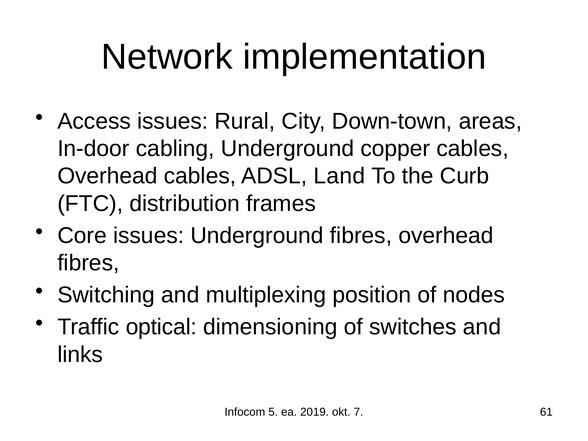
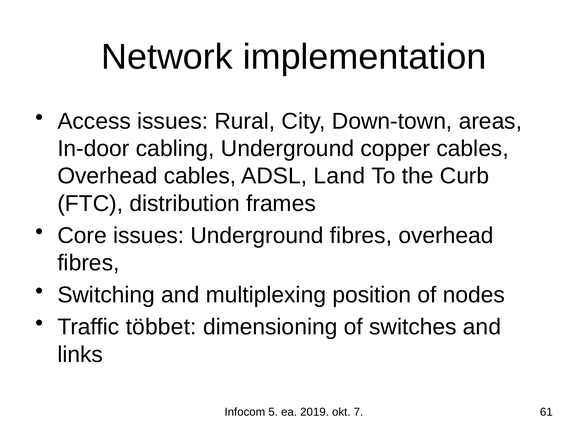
optical: optical -> többet
